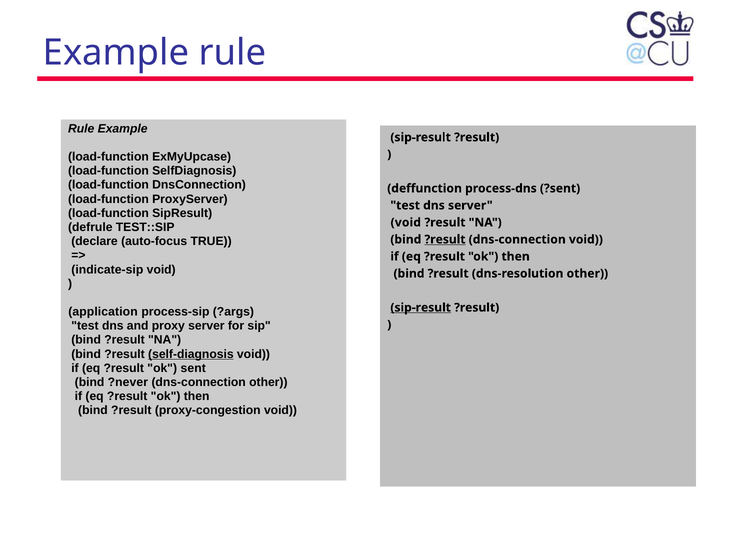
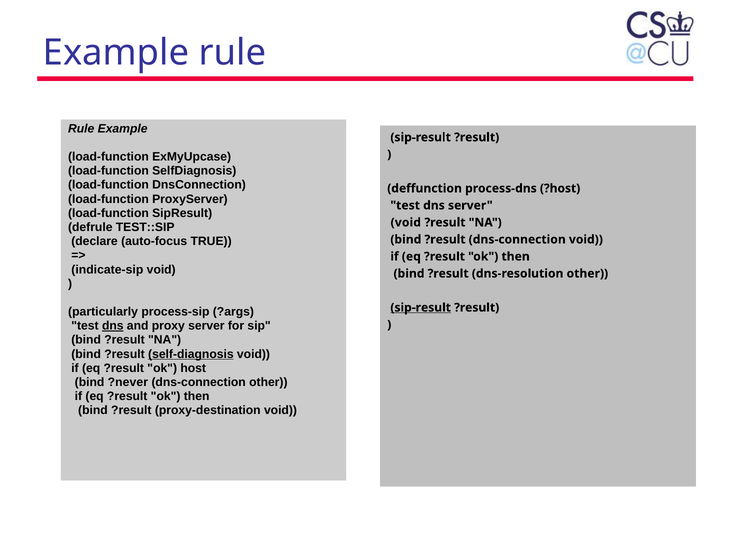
?sent: ?sent -> ?host
?result at (445, 239) underline: present -> none
application: application -> particularly
dns at (113, 326) underline: none -> present
sent: sent -> host
proxy-congestion: proxy-congestion -> proxy-destination
